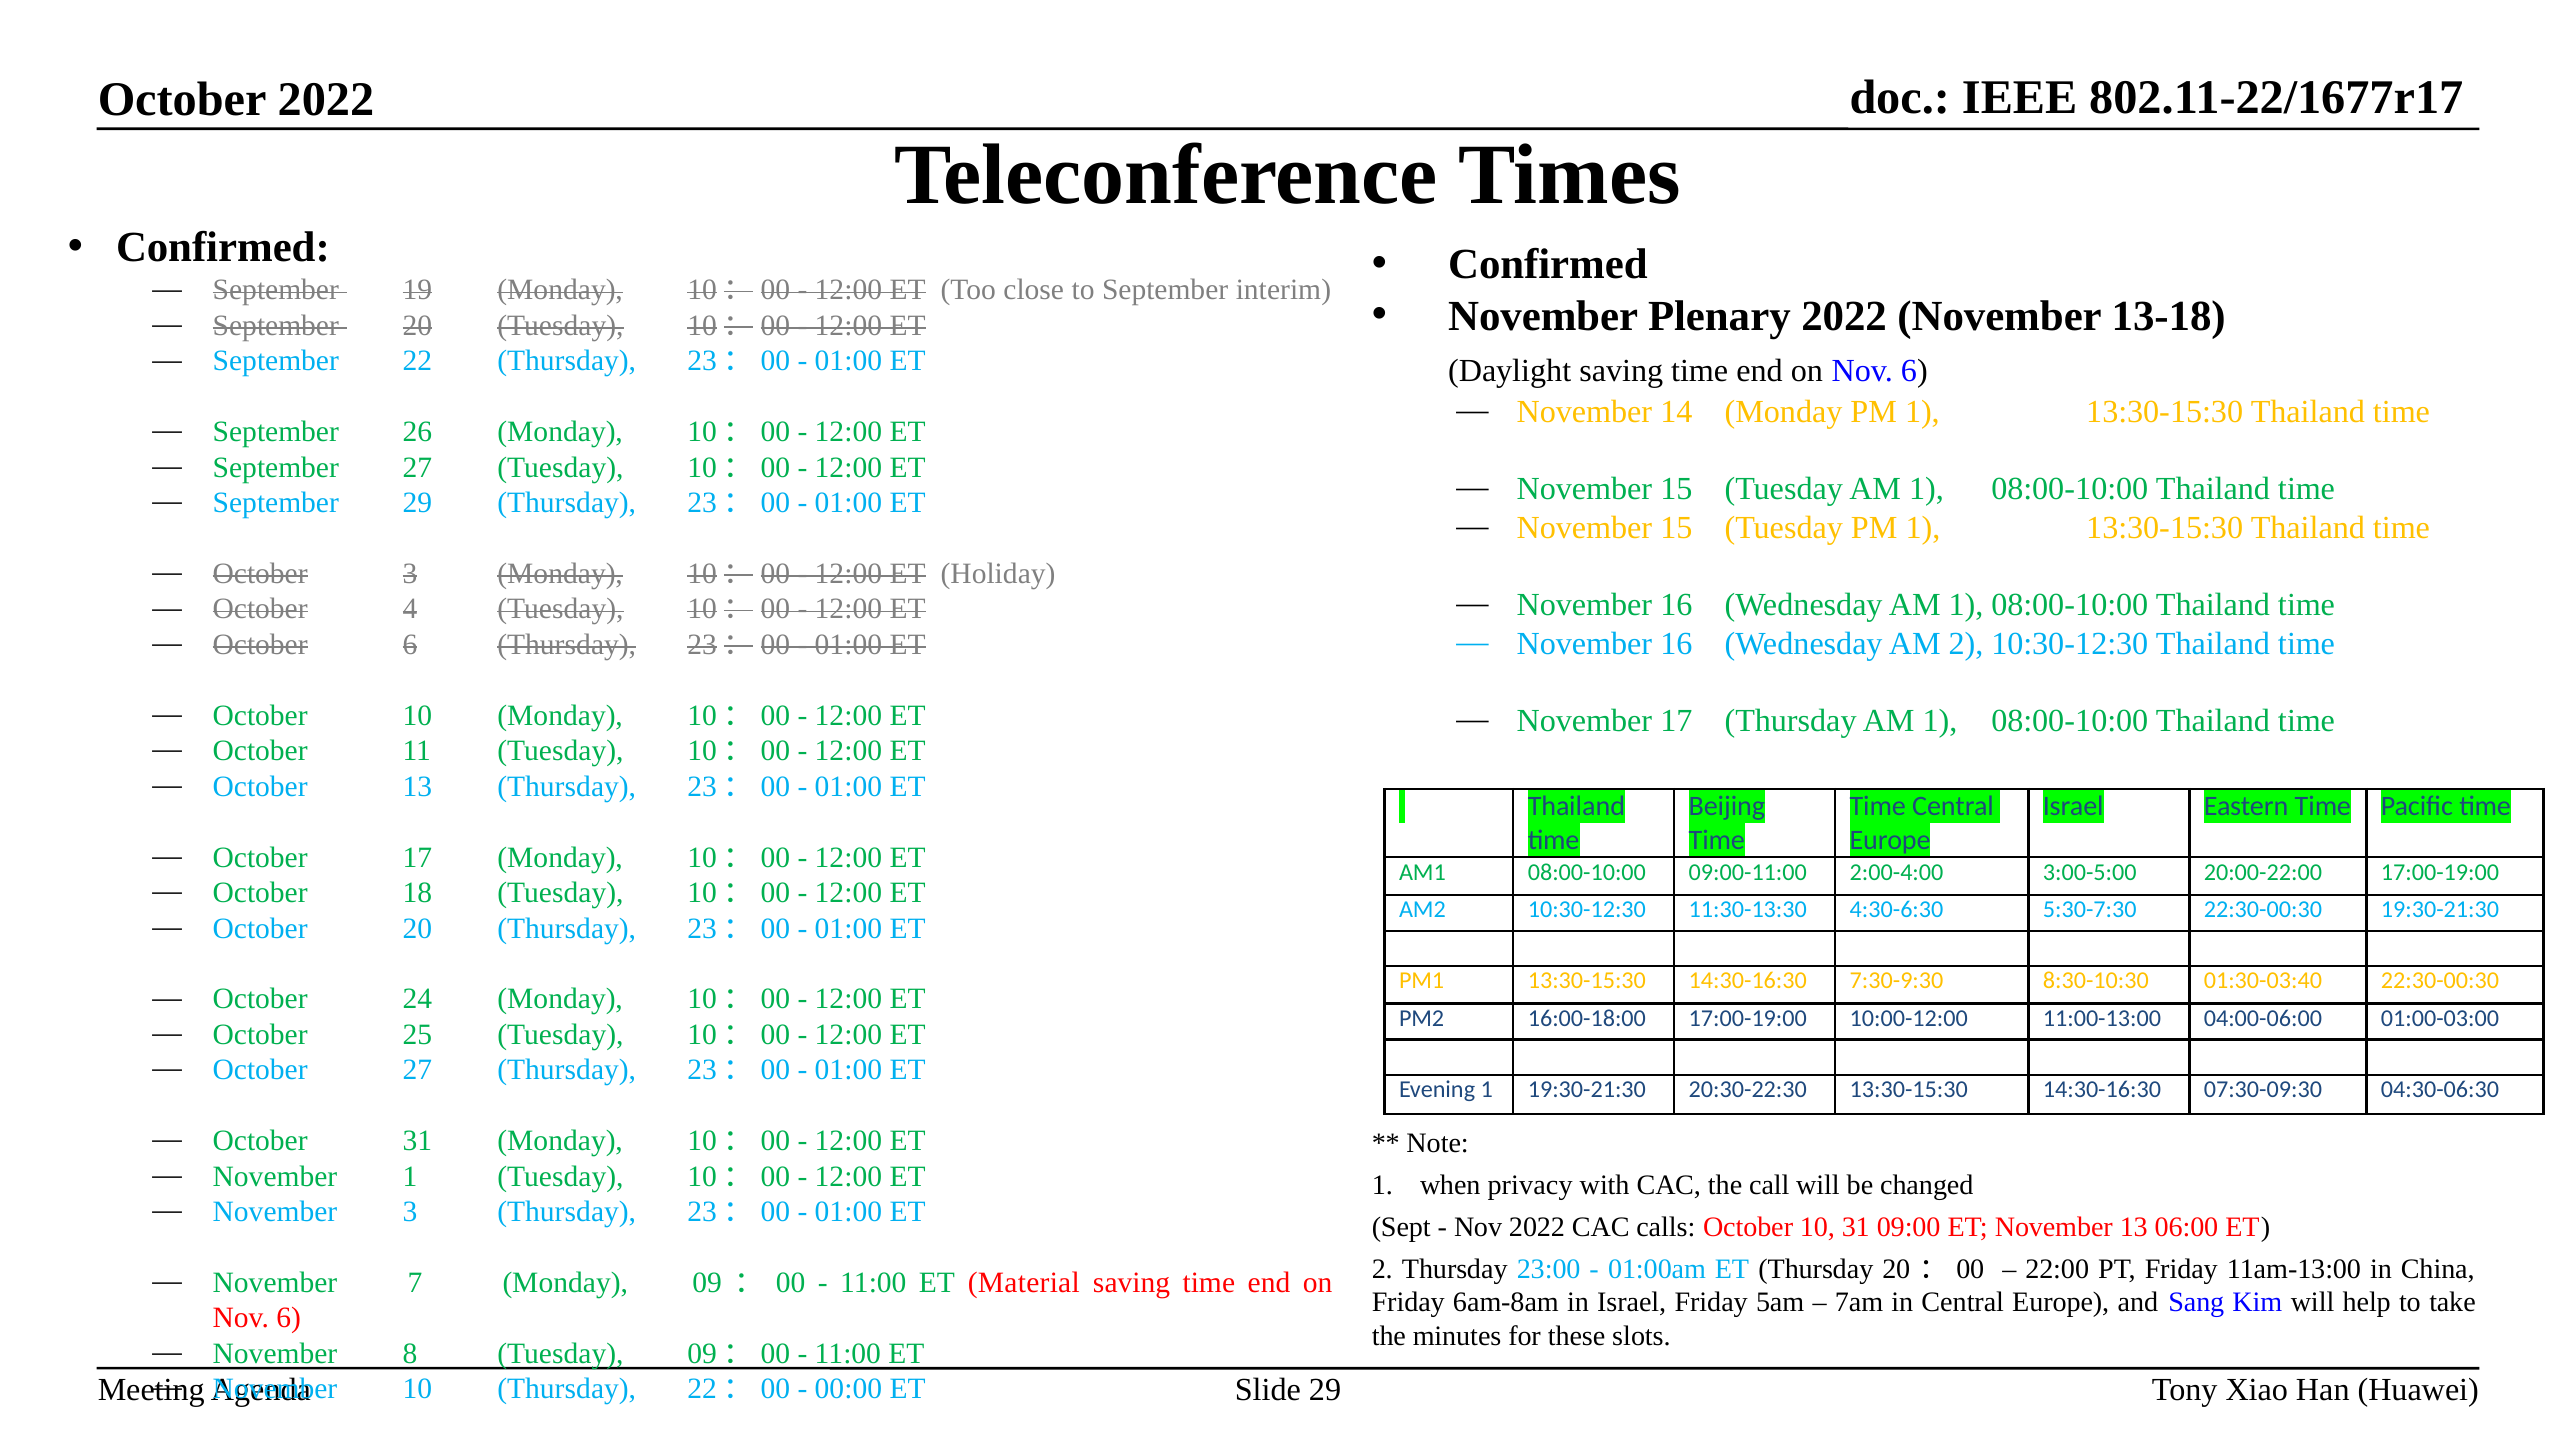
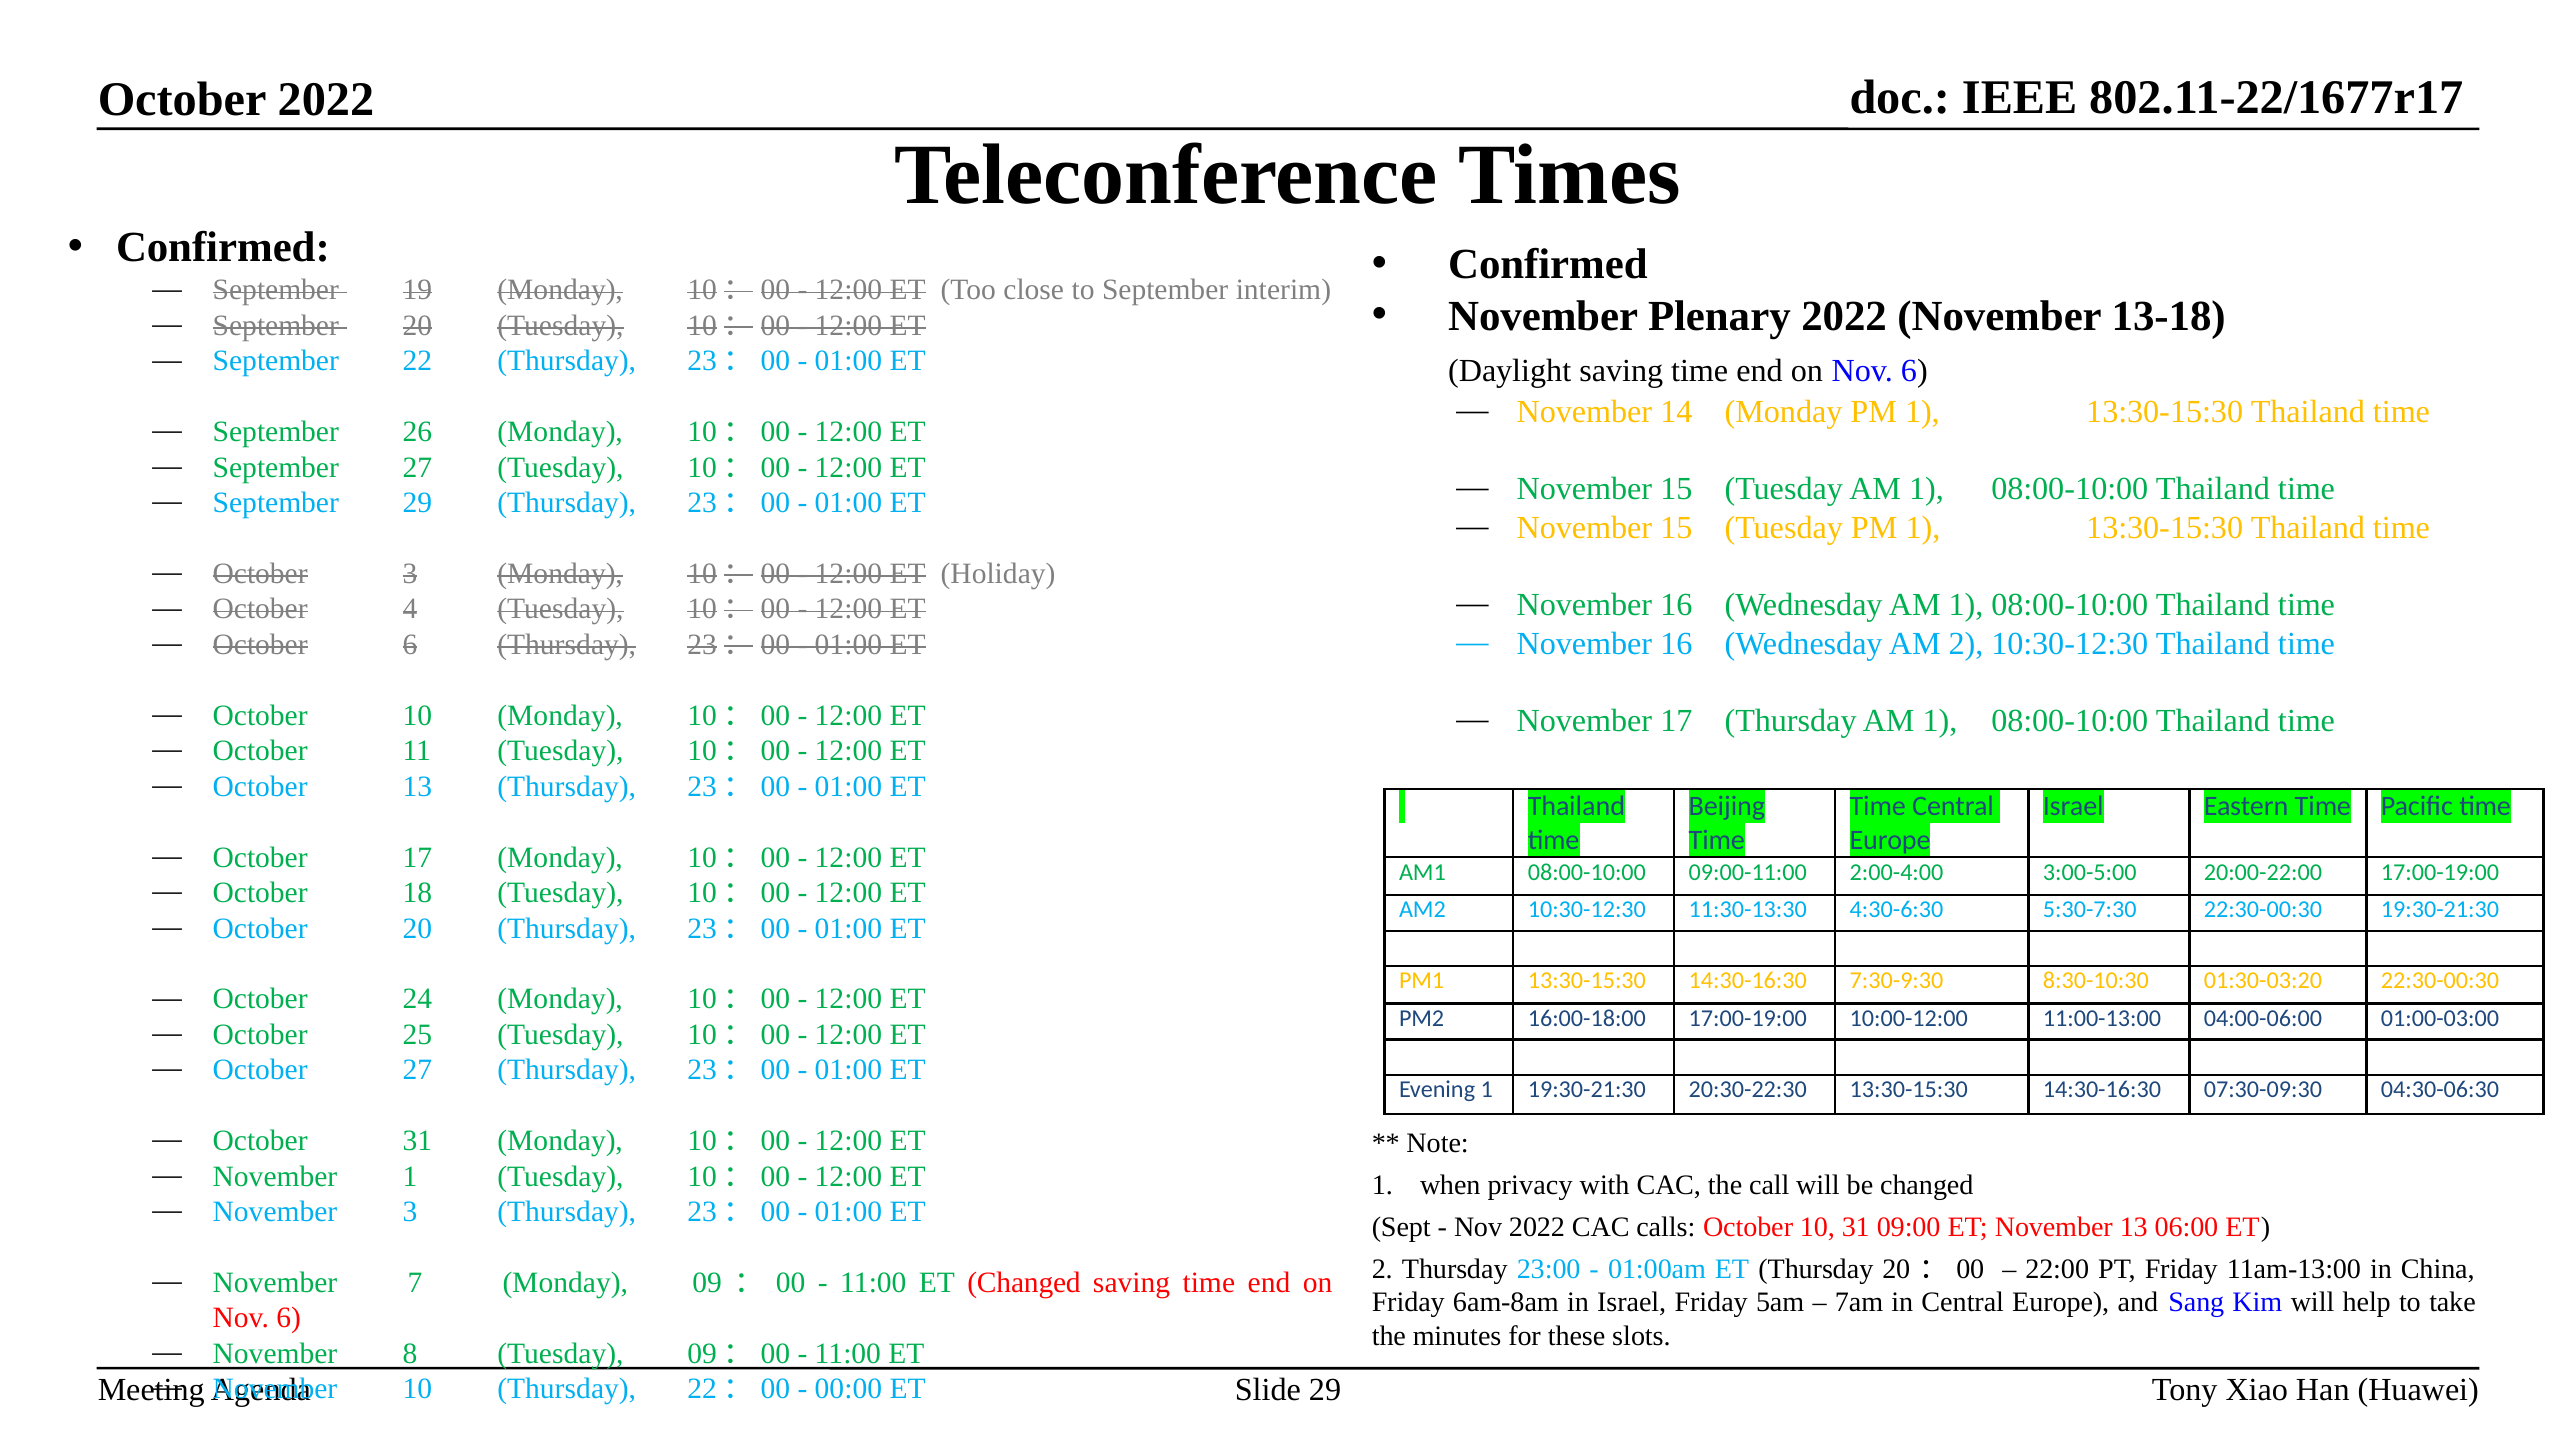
01:30-03:40: 01:30-03:40 -> 01:30-03:20
ET Material: Material -> Changed
